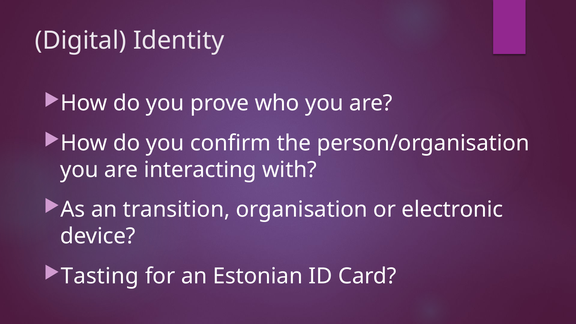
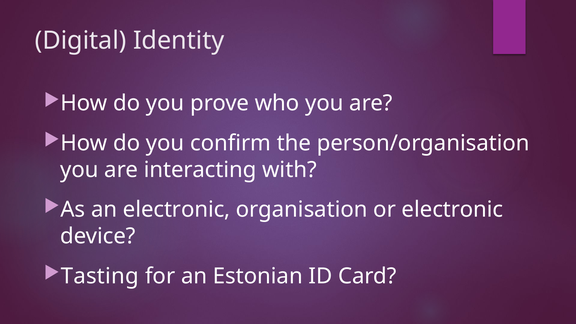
an transition: transition -> electronic
